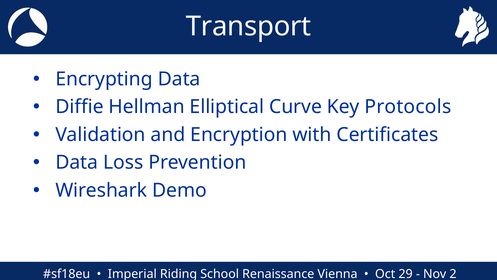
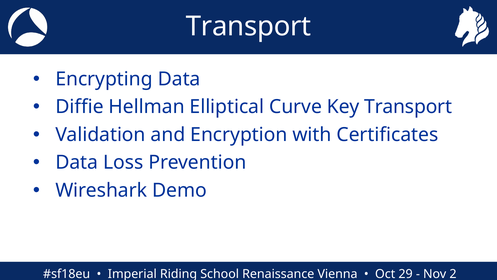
Key Protocols: Protocols -> Transport
